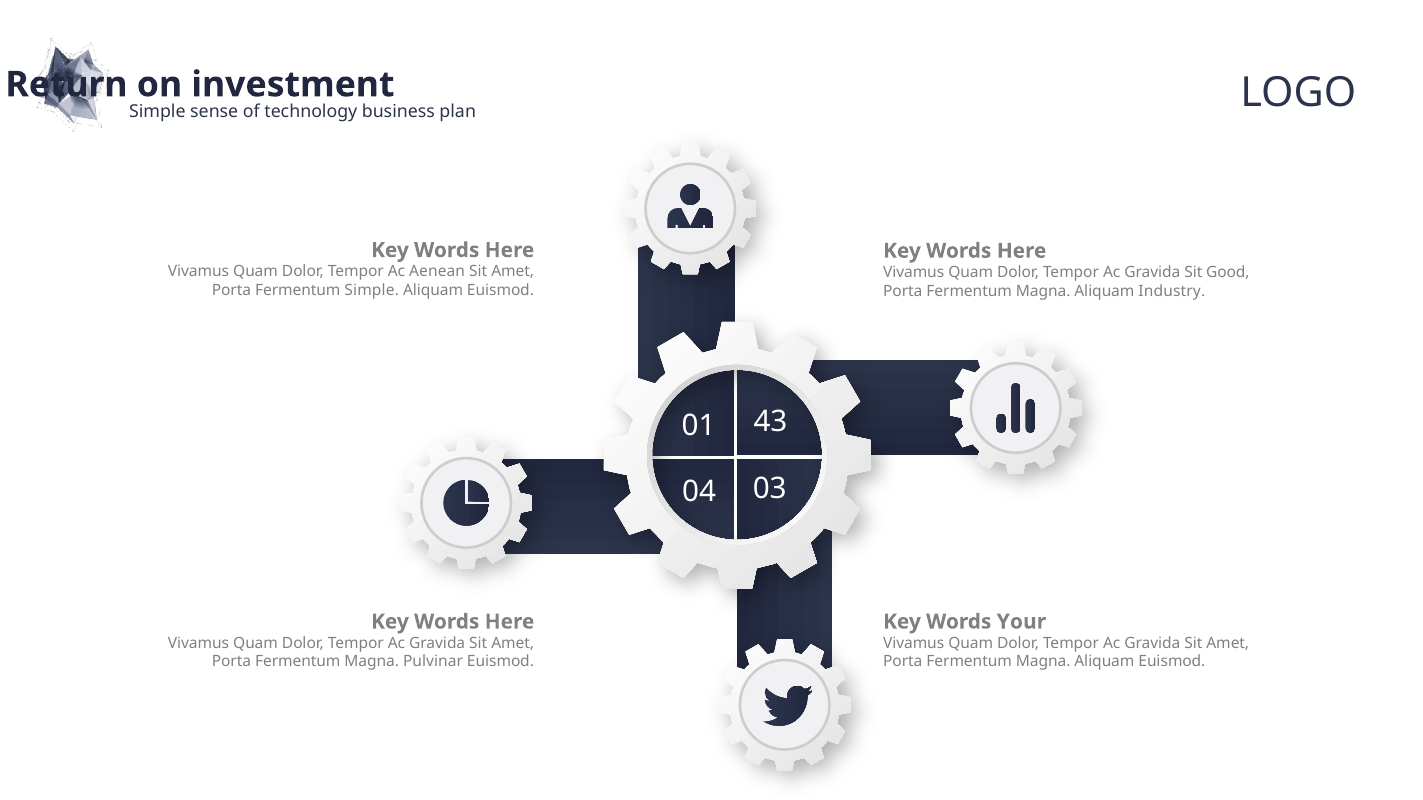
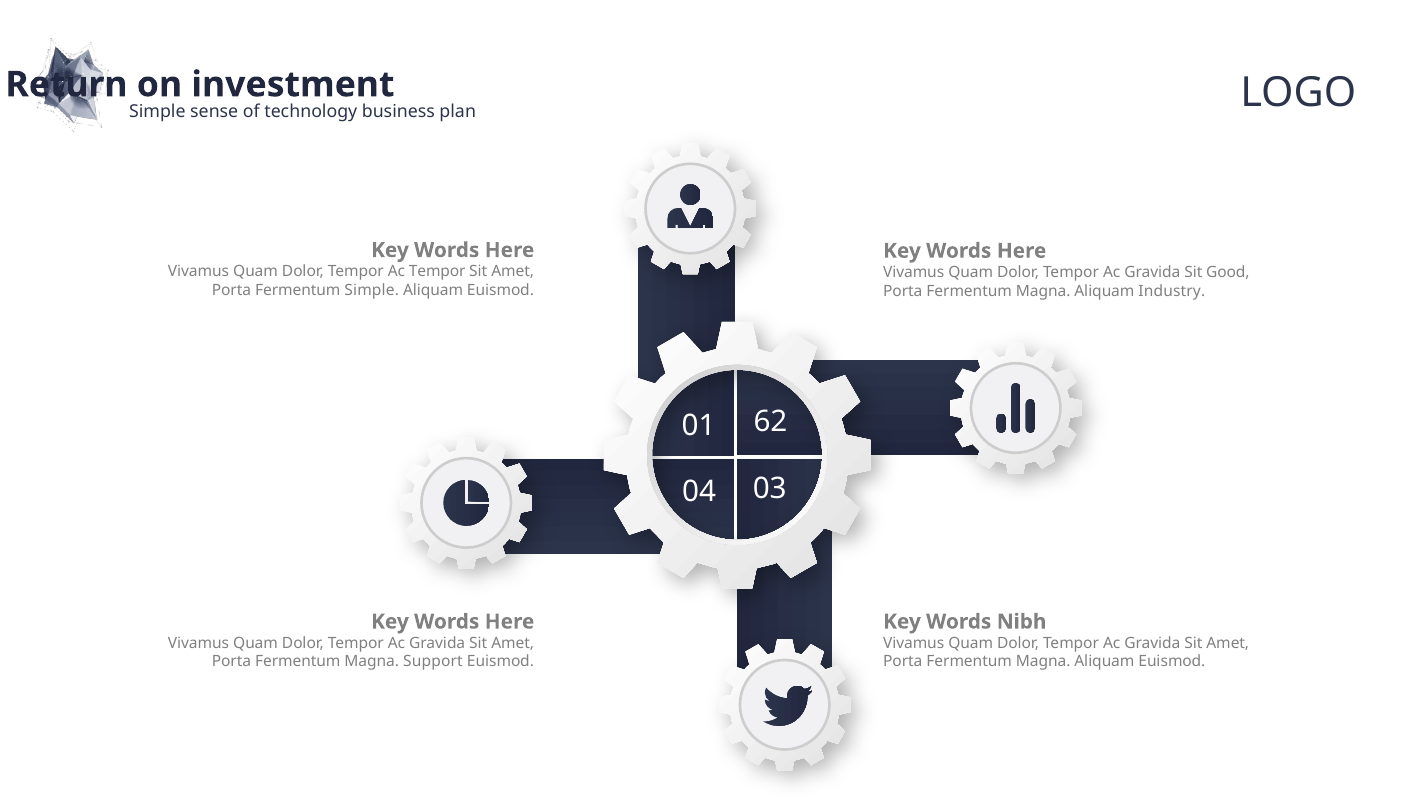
Ac Aenean: Aenean -> Tempor
43: 43 -> 62
Your: Your -> Nibh
Pulvinar: Pulvinar -> Support
